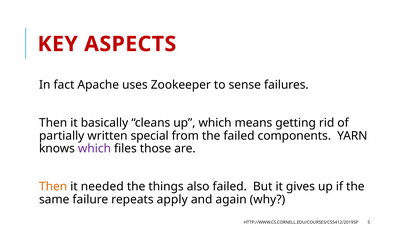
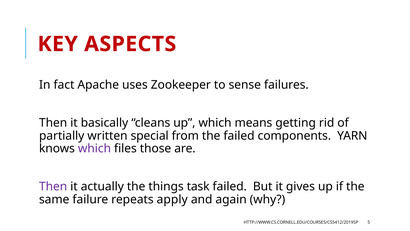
Then at (53, 186) colour: orange -> purple
needed: needed -> actually
also: also -> task
